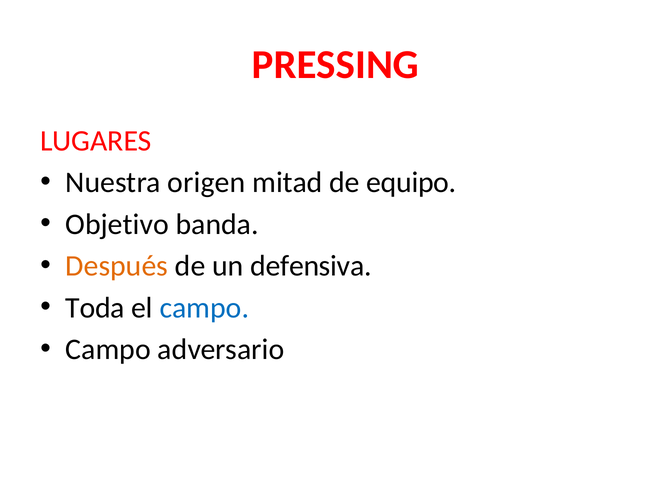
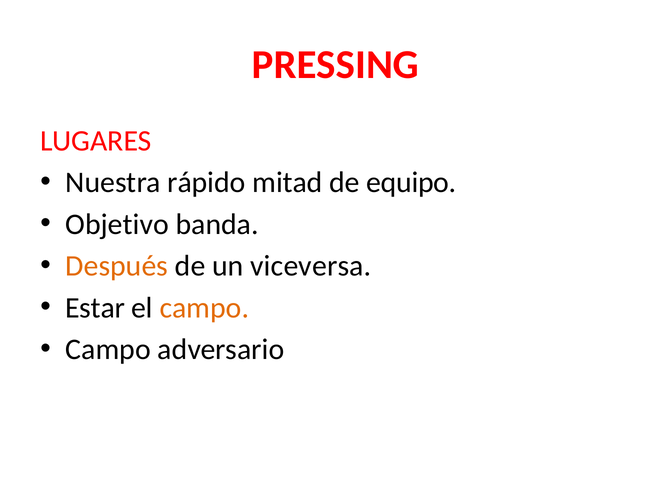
origen: origen -> rápido
defensiva: defensiva -> viceversa
Toda: Toda -> Estar
campo at (204, 308) colour: blue -> orange
